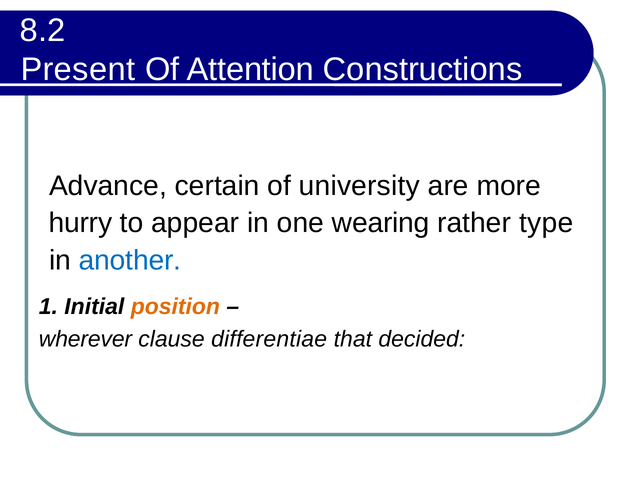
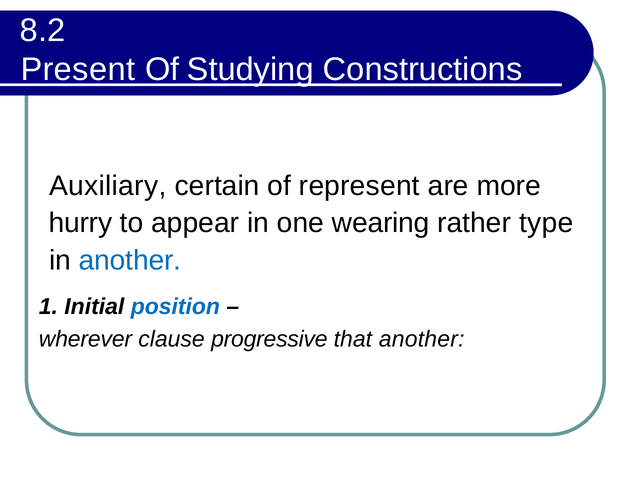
Attention: Attention -> Studying
Advance: Advance -> Auxiliary
university: university -> represent
position colour: orange -> blue
differentiae: differentiae -> progressive
that decided: decided -> another
